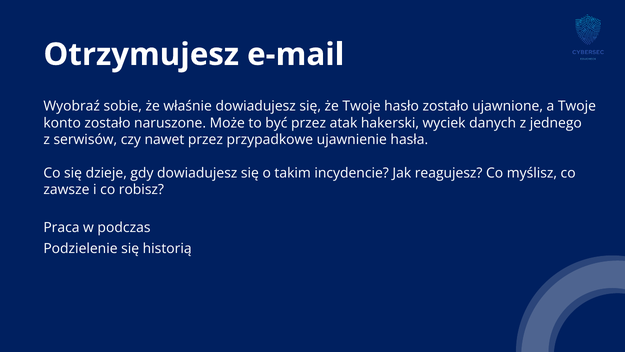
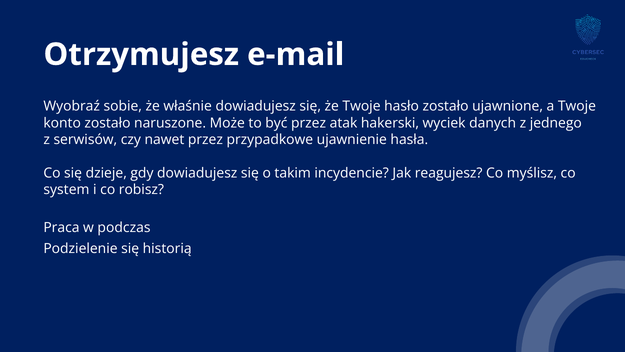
zawsze: zawsze -> system
